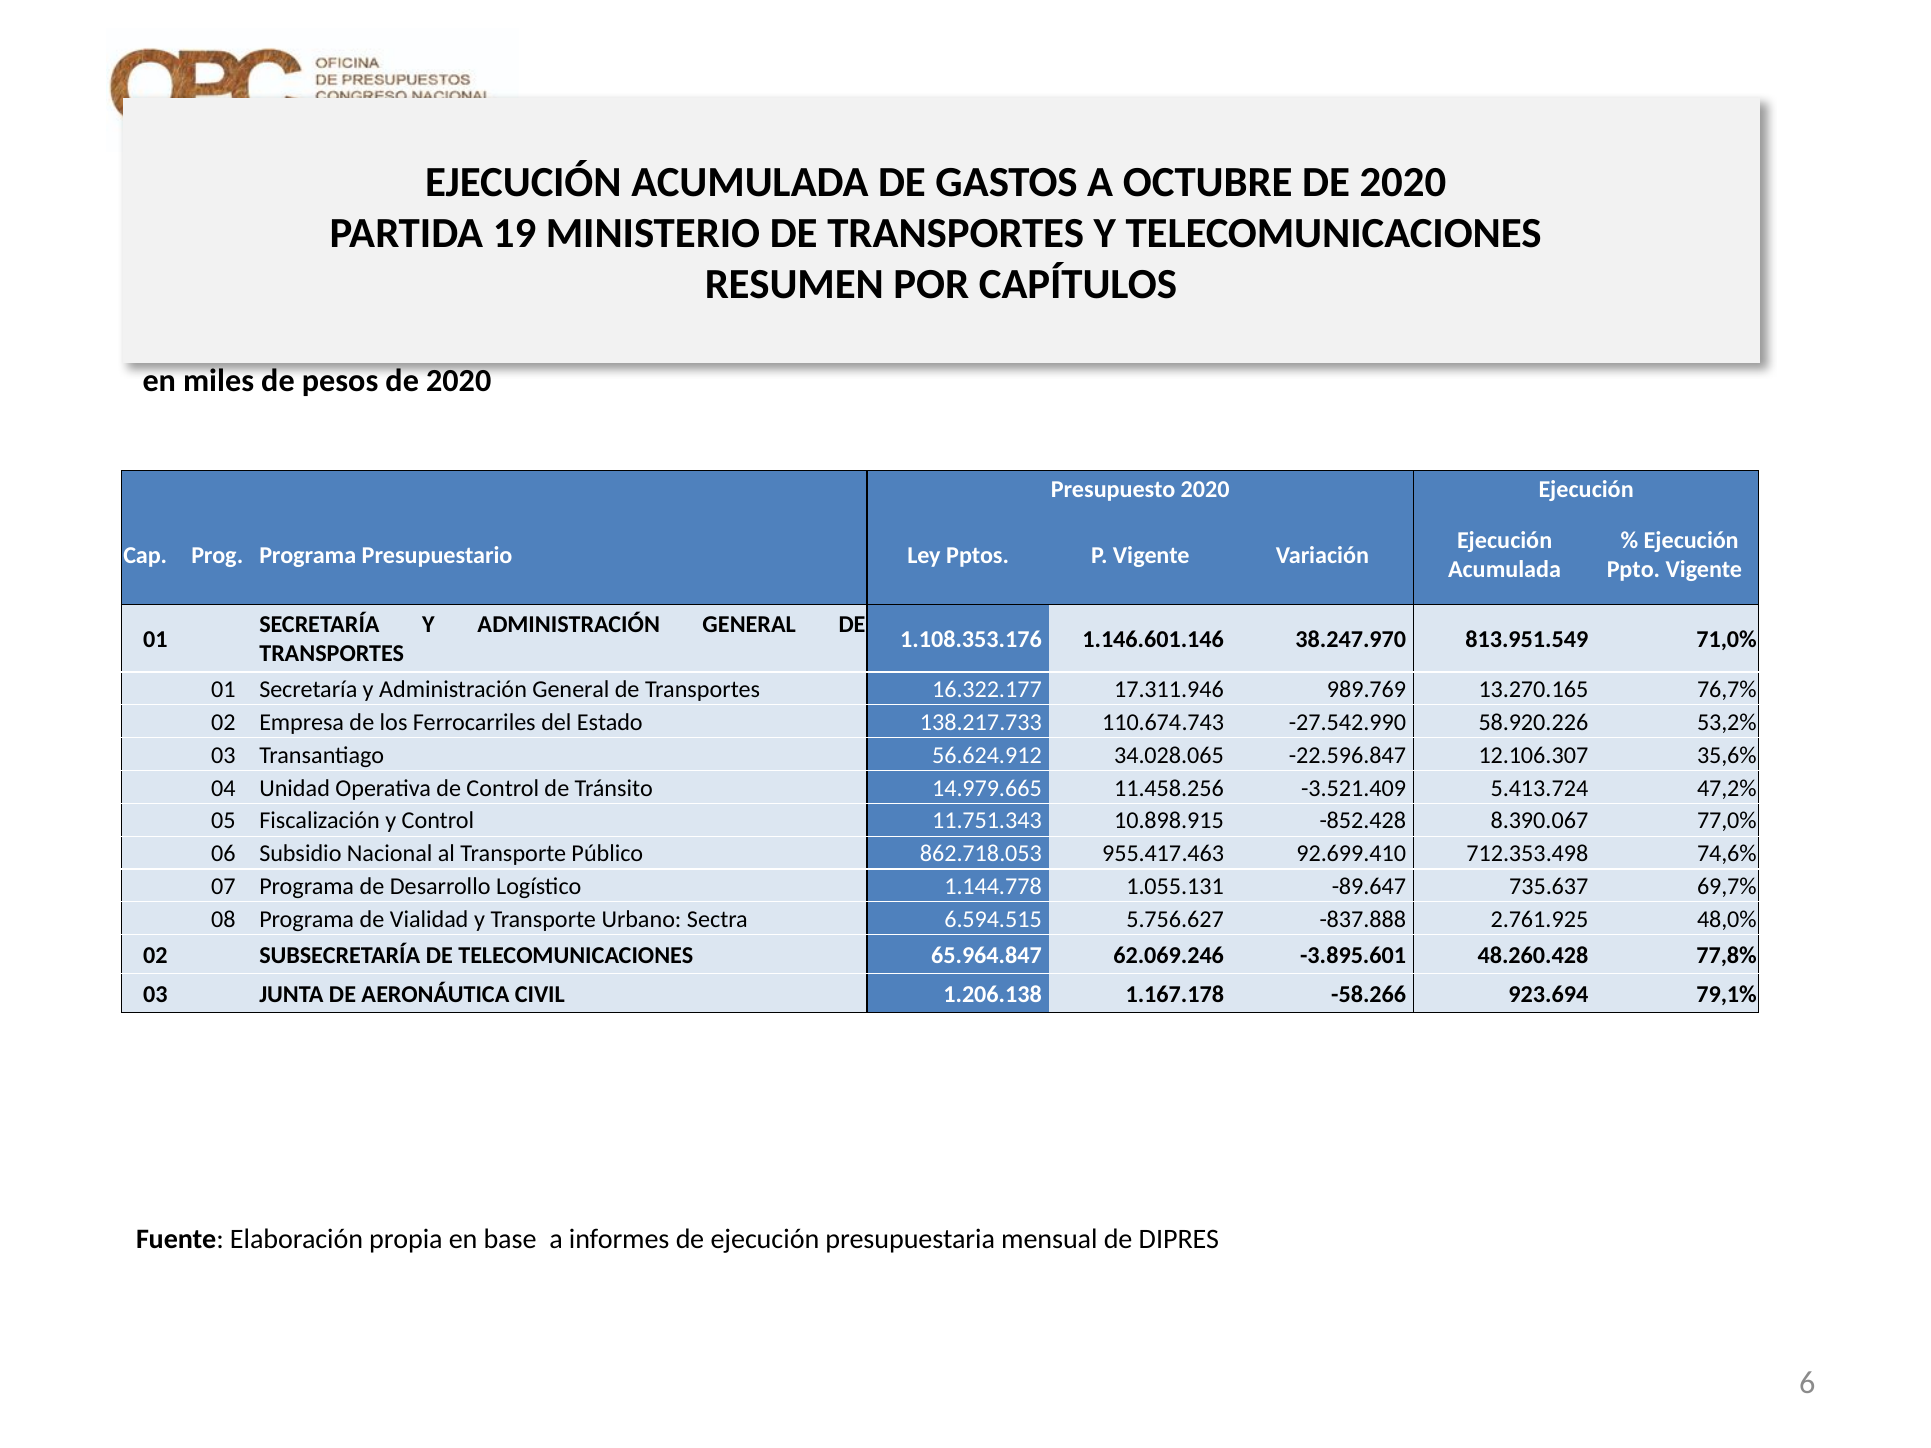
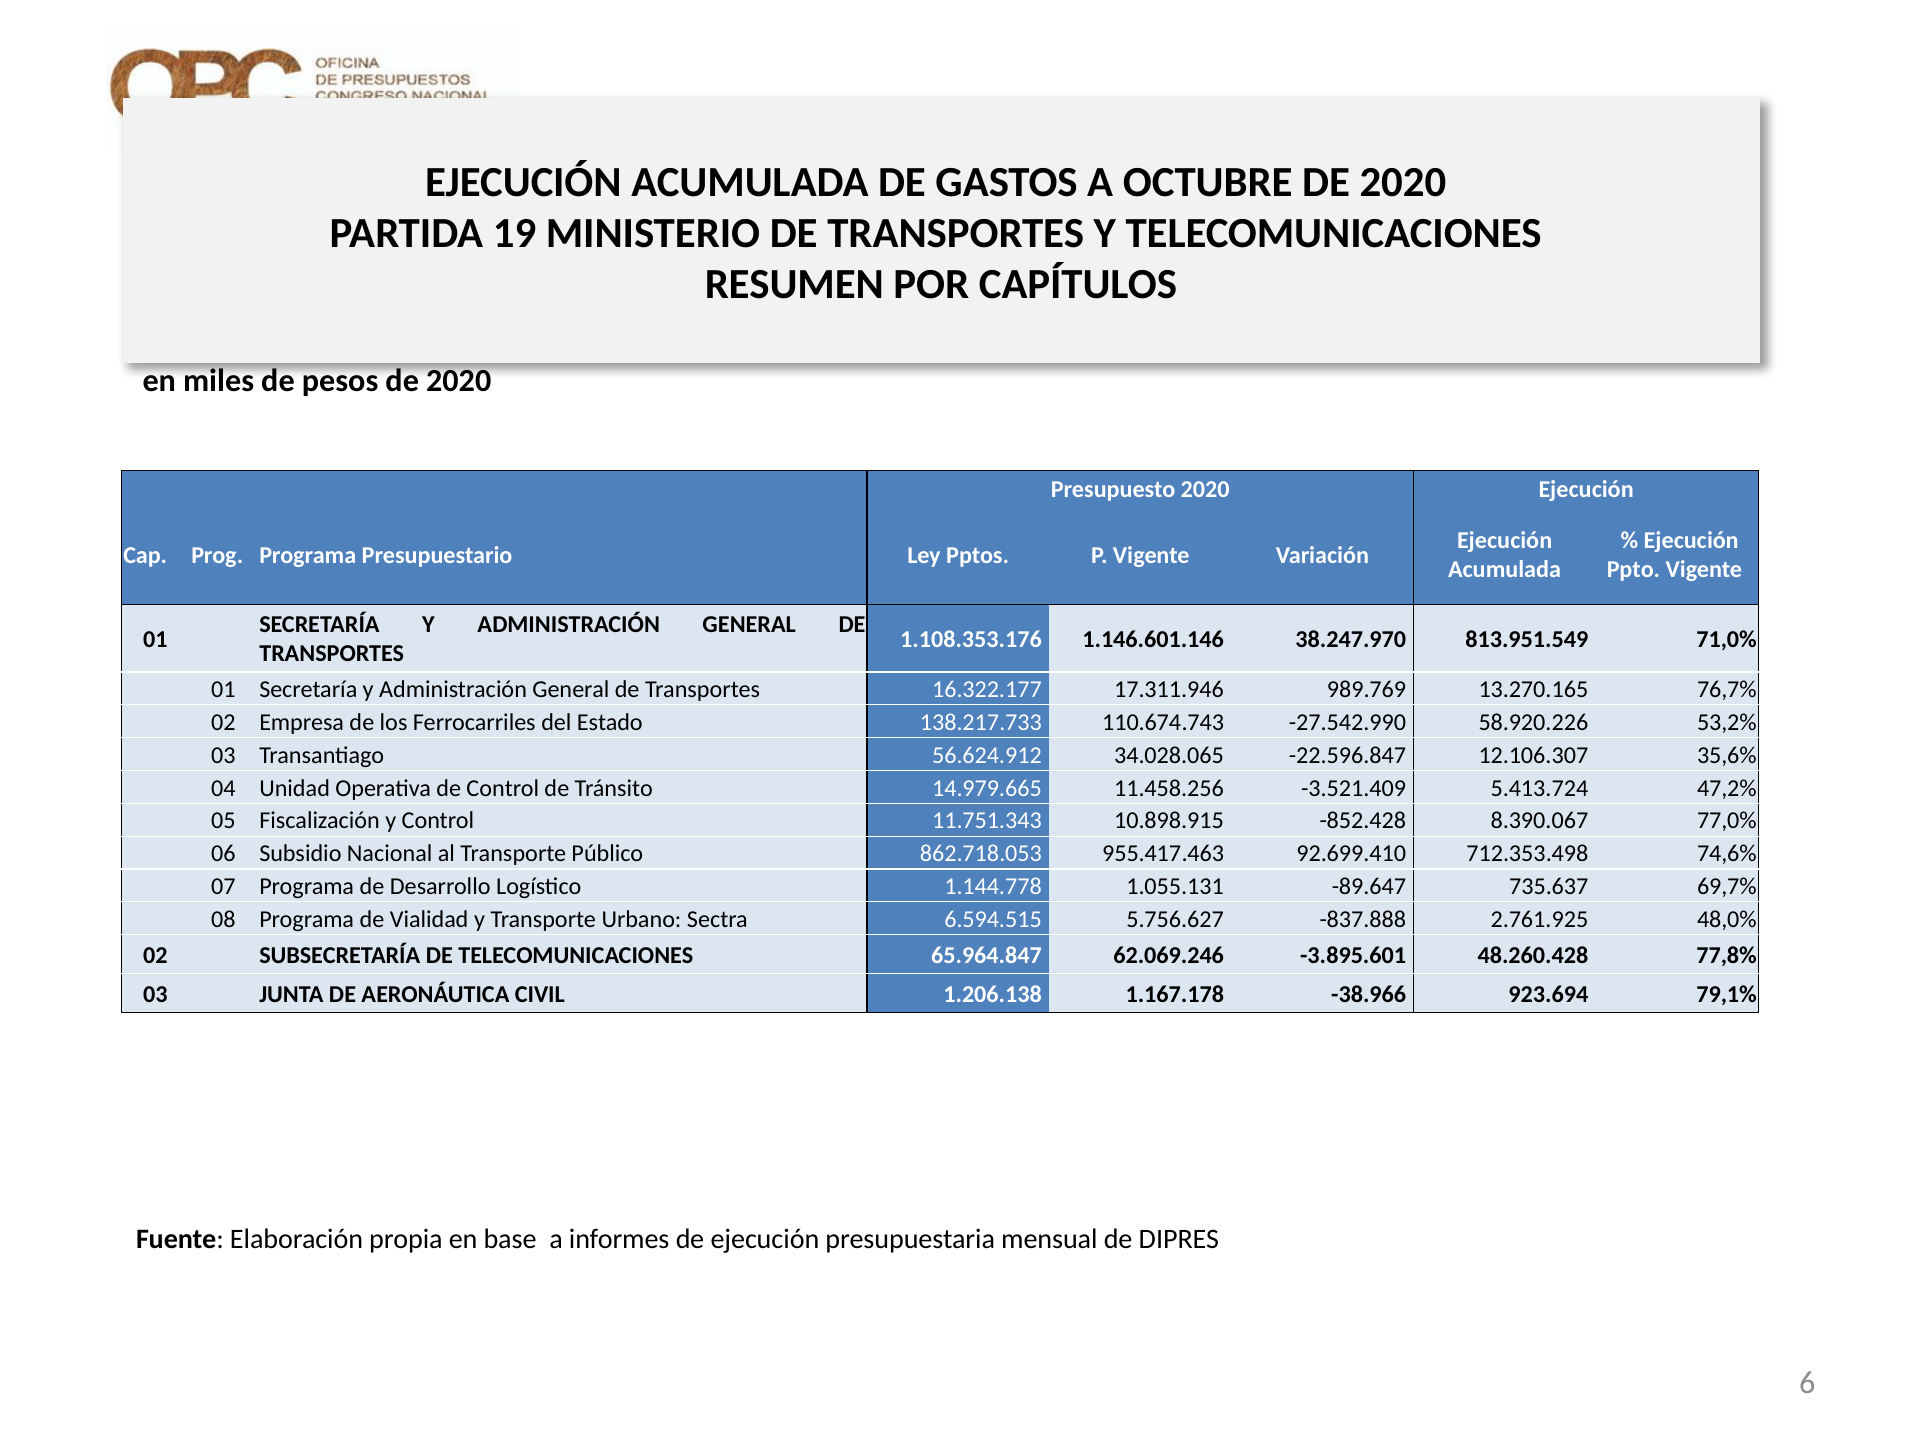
-58.266: -58.266 -> -38.966
